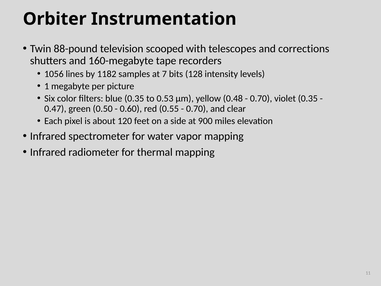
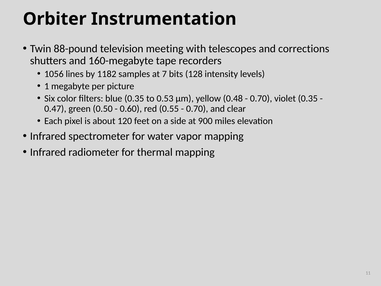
scooped: scooped -> meeting
